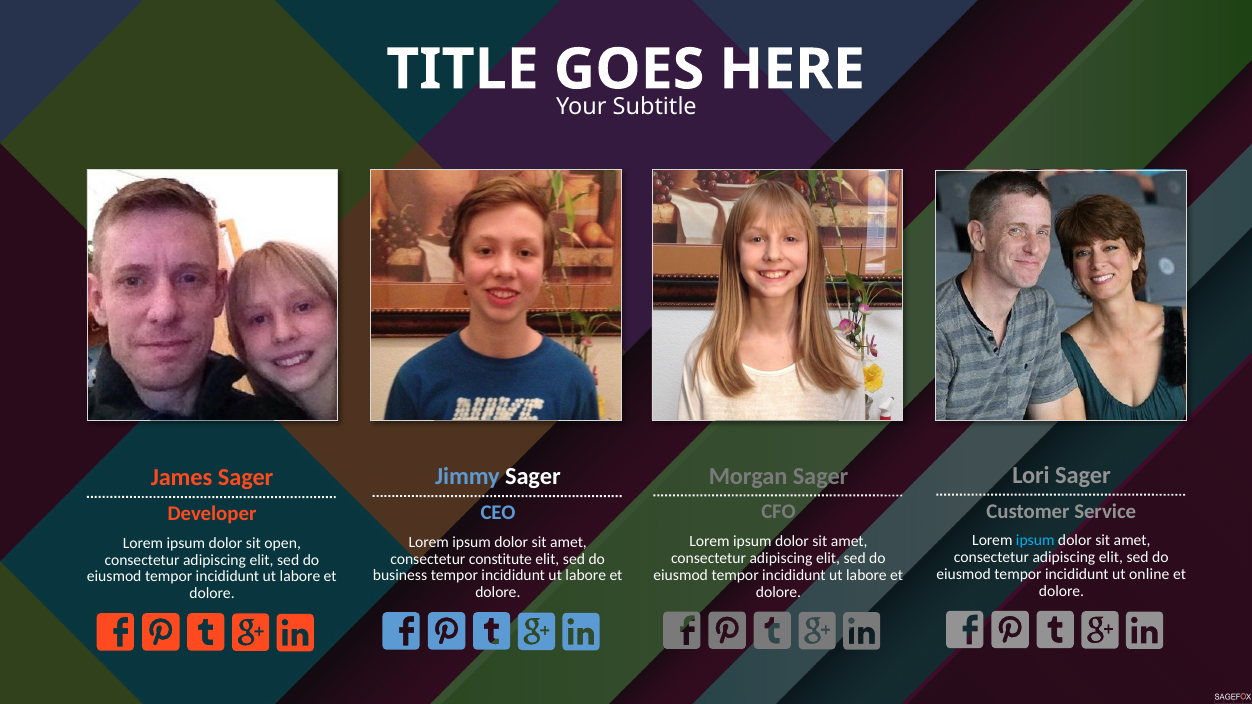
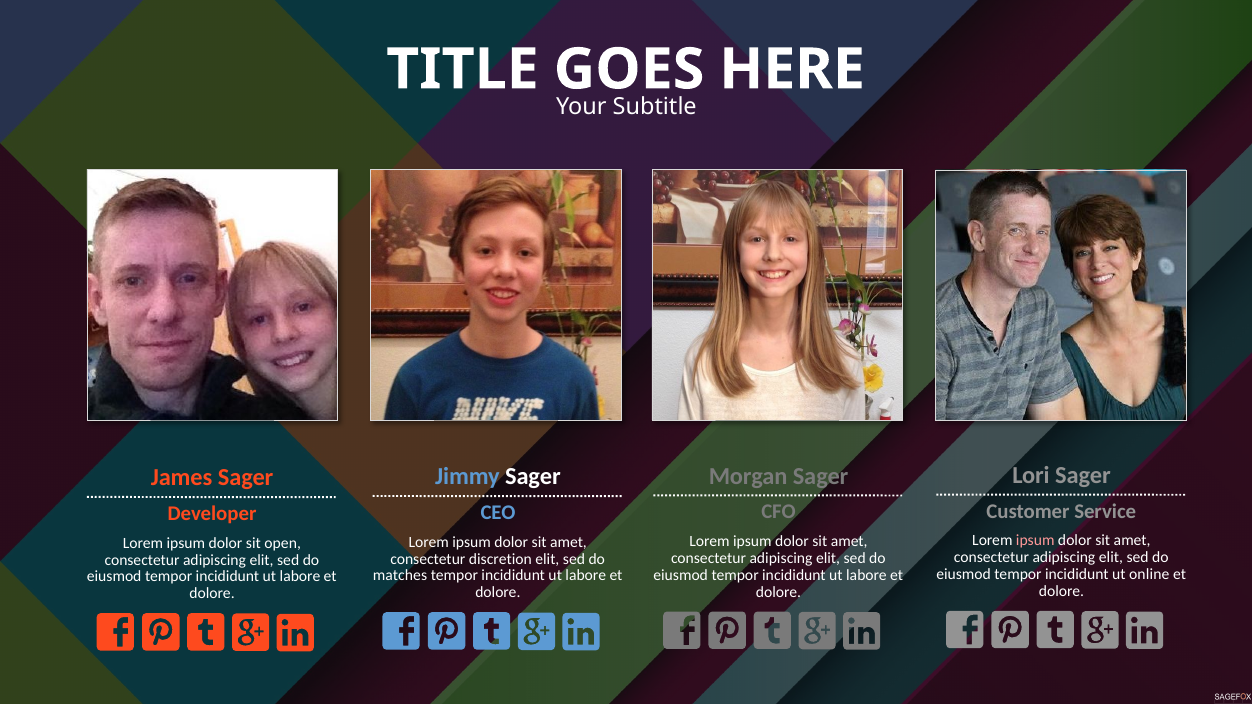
ipsum at (1035, 541) colour: light blue -> pink
constitute: constitute -> discretion
business: business -> matches
